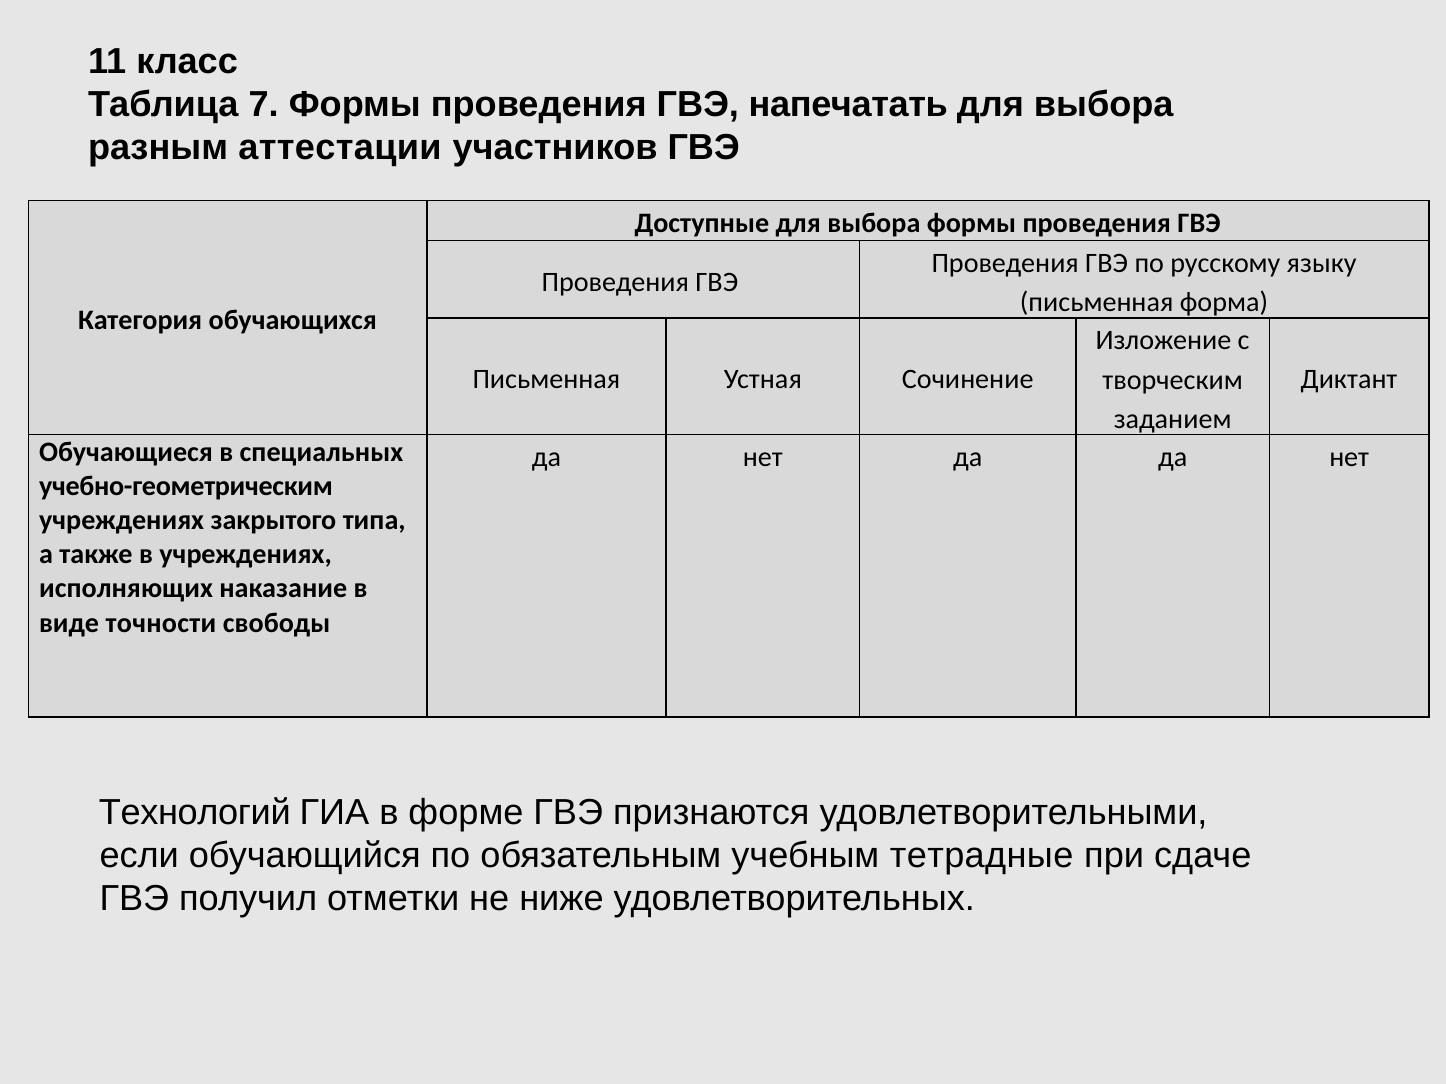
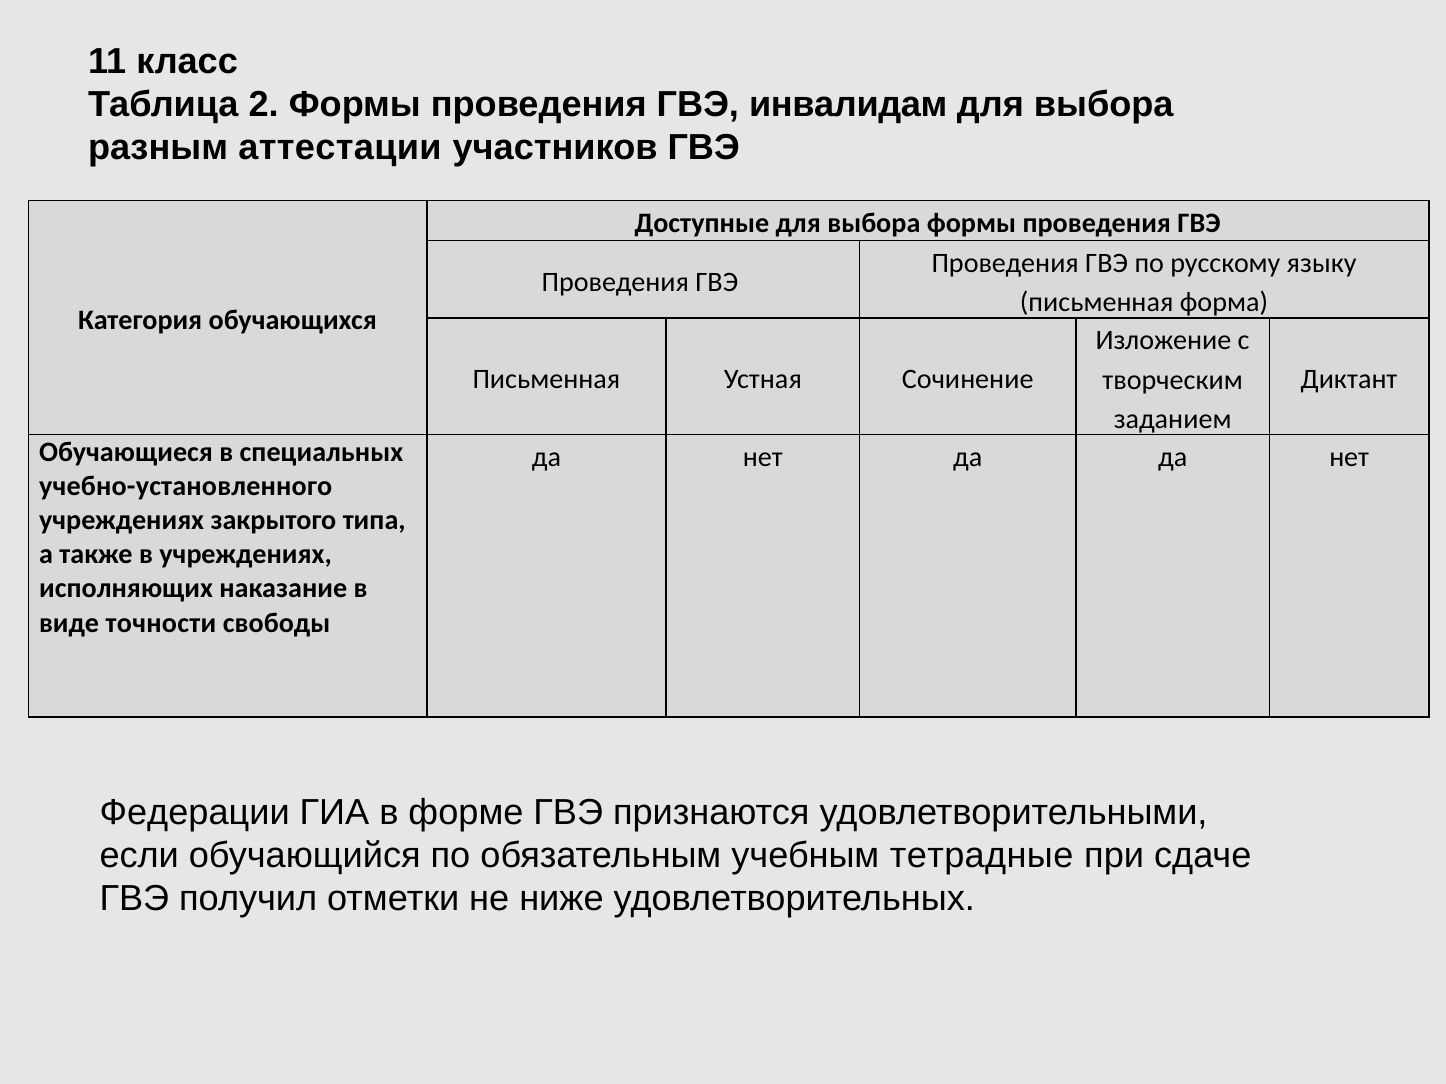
7: 7 -> 2
напечатать: напечатать -> инвалидам
учебно-геометрическим: учебно-геометрическим -> учебно-установленного
Технологий: Технологий -> Федерации
